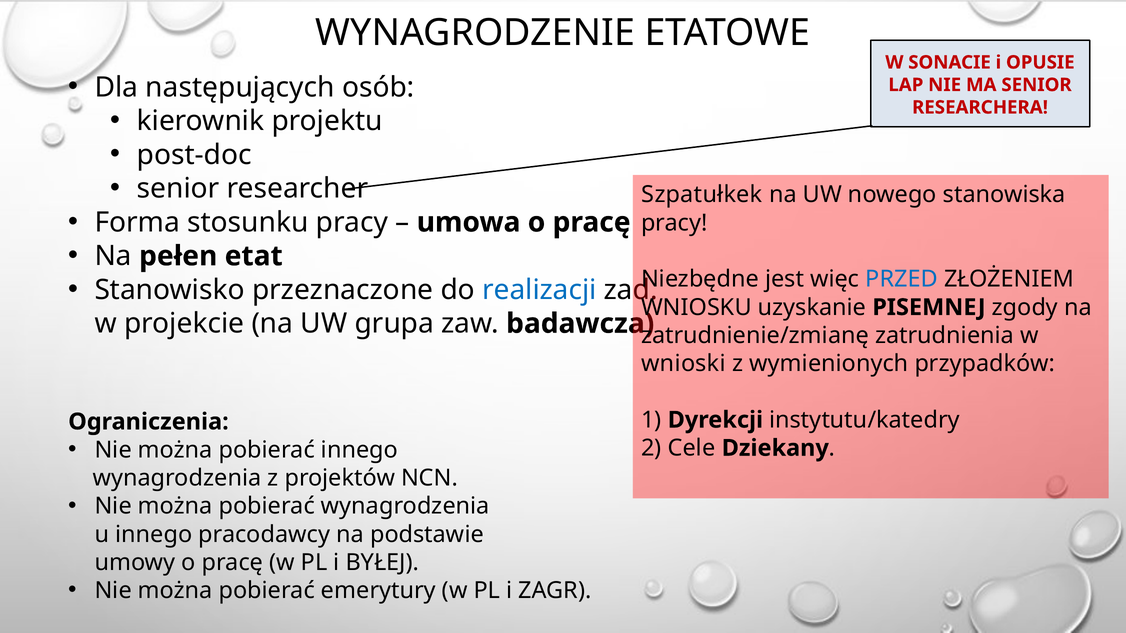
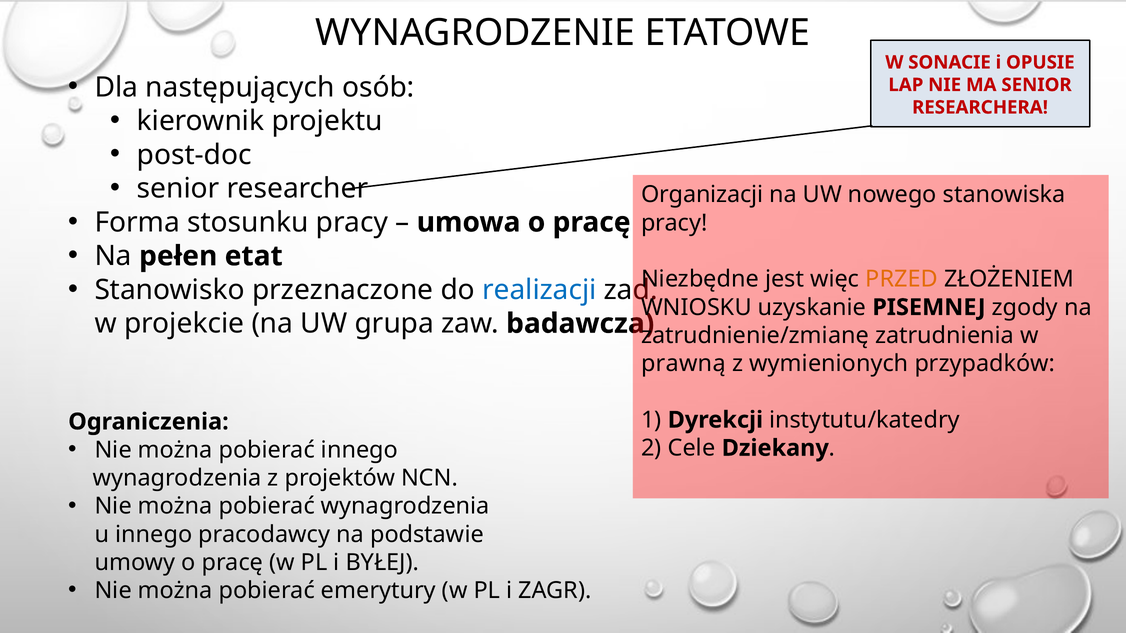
Szpatułkek: Szpatułkek -> Organizacji
PRZED colour: blue -> orange
wnioski: wnioski -> prawną
